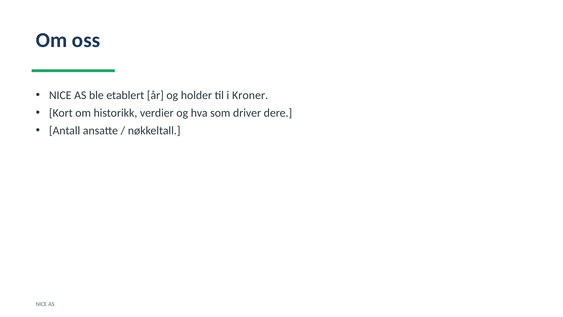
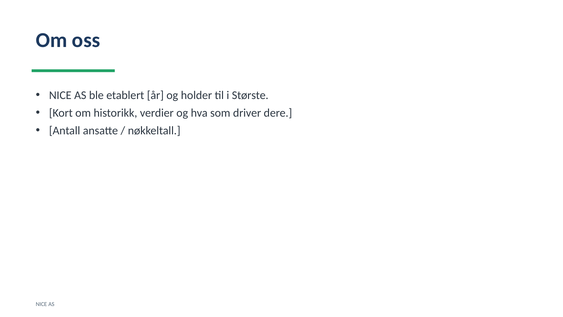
Kroner: Kroner -> Største
